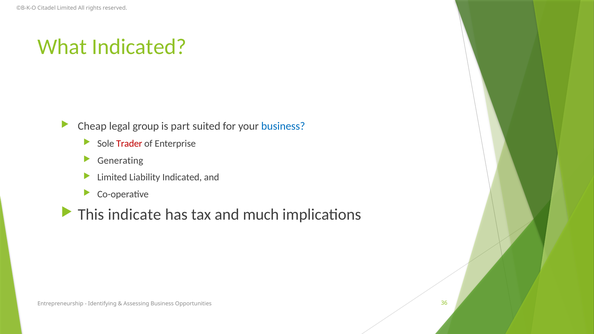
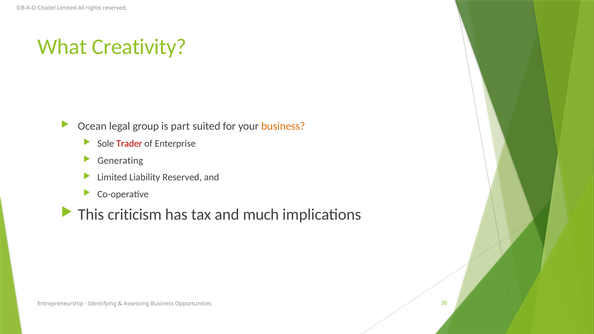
What Indicated: Indicated -> Creativity
Cheap: Cheap -> Ocean
business at (283, 126) colour: blue -> orange
Liability Indicated: Indicated -> Reserved
indicate: indicate -> criticism
